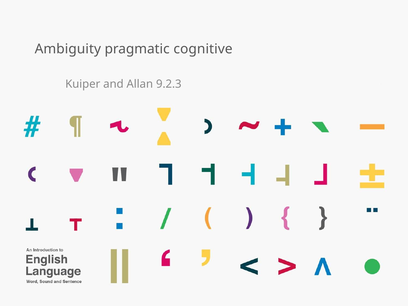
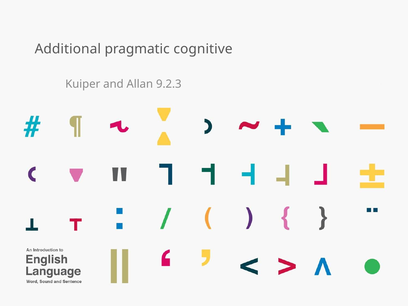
Ambiguity: Ambiguity -> Additional
